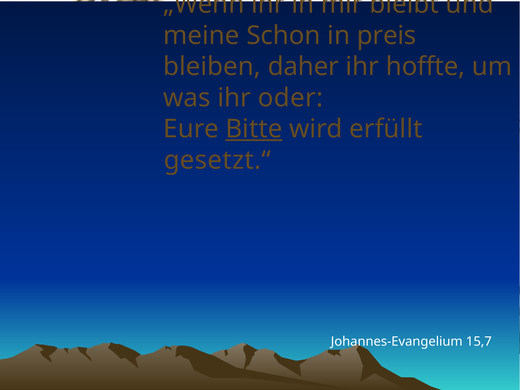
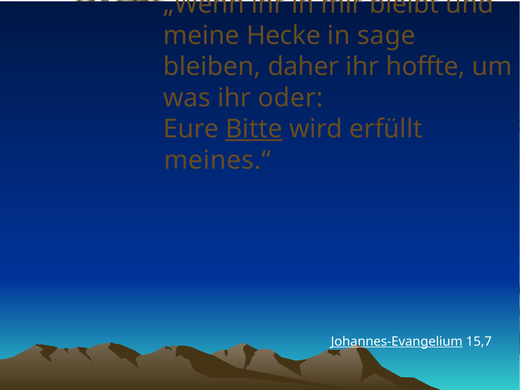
Schon: Schon -> Hecke
preis: preis -> sage
gesetzt.“: gesetzt.“ -> meines.“
Johannes-Evangelium underline: none -> present
